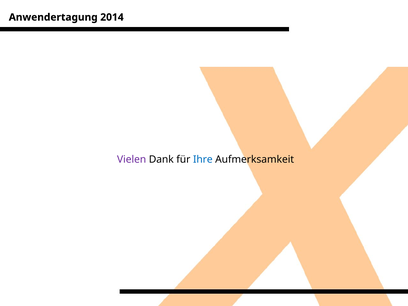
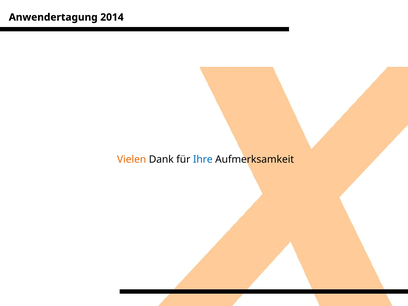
Vielen colour: purple -> orange
